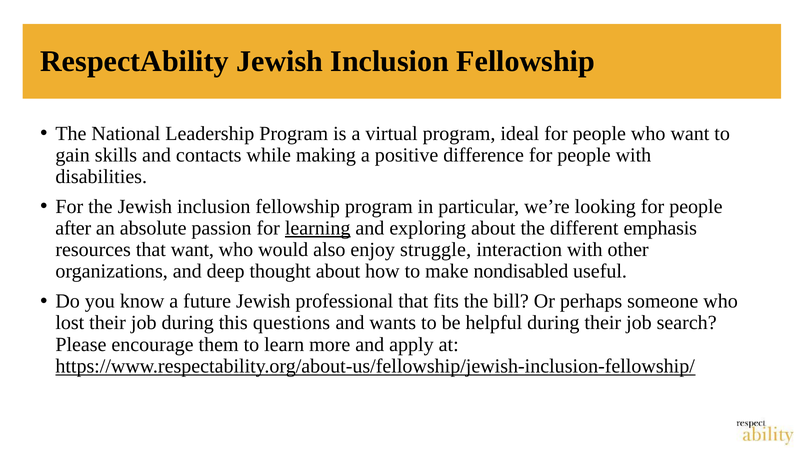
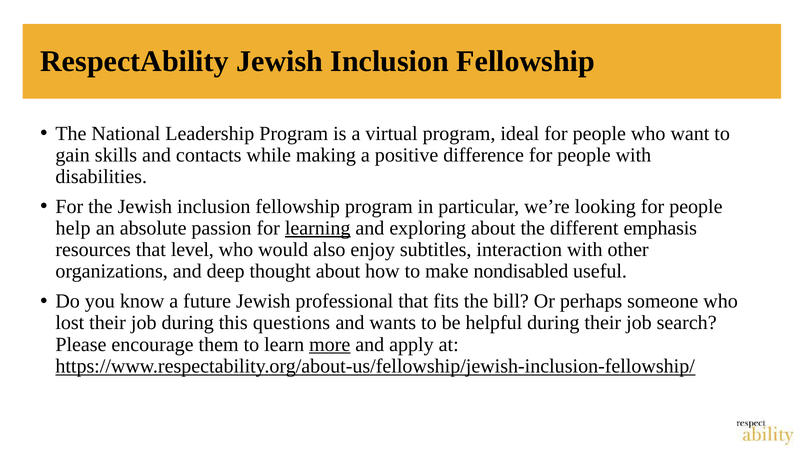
after: after -> help
that want: want -> level
struggle: struggle -> subtitles
more underline: none -> present
